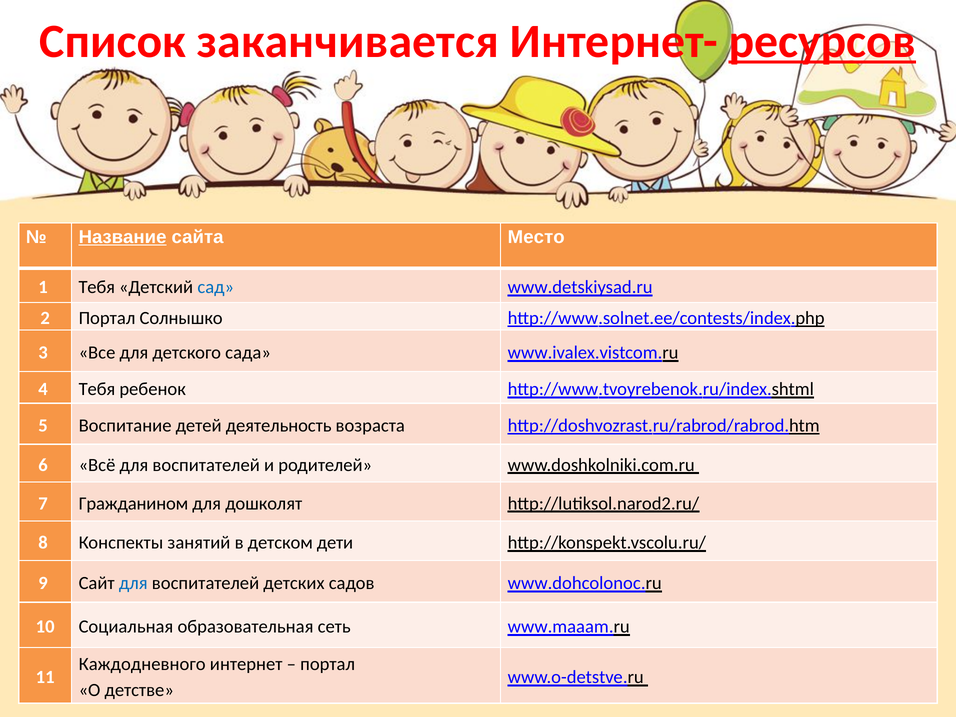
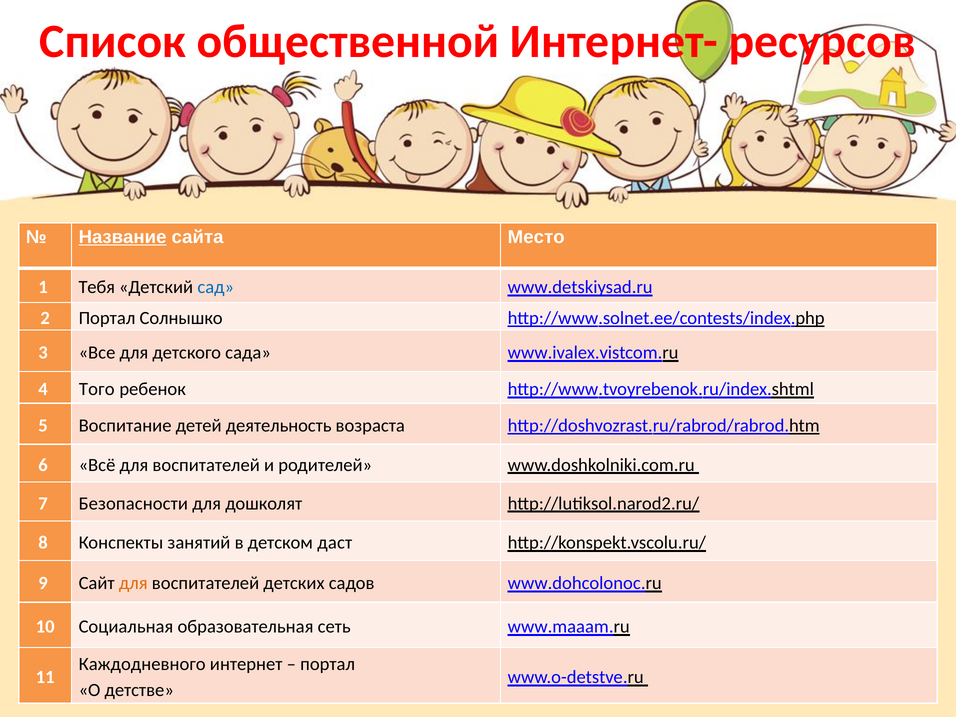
заканчивается: заканчивается -> общественной
ресурсов underline: present -> none
4 Тебя: Тебя -> Того
Гражданином: Гражданином -> Безопасности
дети: дети -> даст
для at (133, 583) colour: blue -> orange
